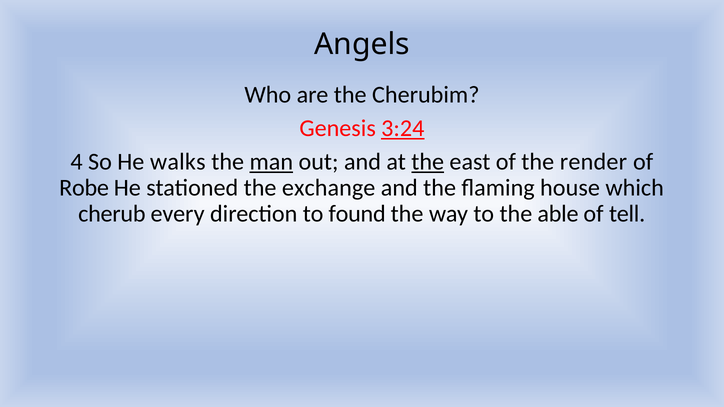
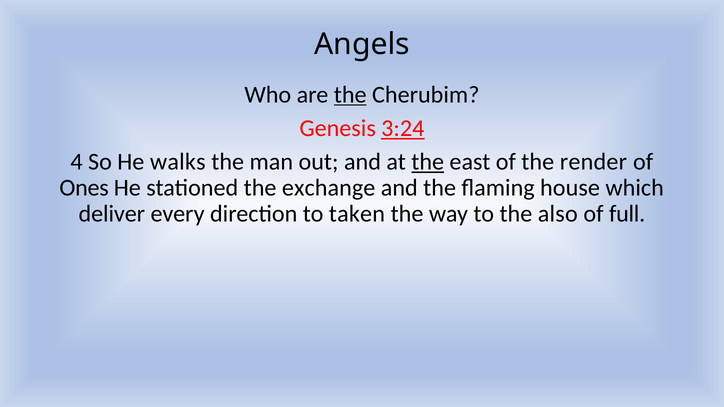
the at (350, 95) underline: none -> present
man underline: present -> none
Robe: Robe -> Ones
cherub: cherub -> deliver
found: found -> taken
able: able -> also
tell: tell -> full
